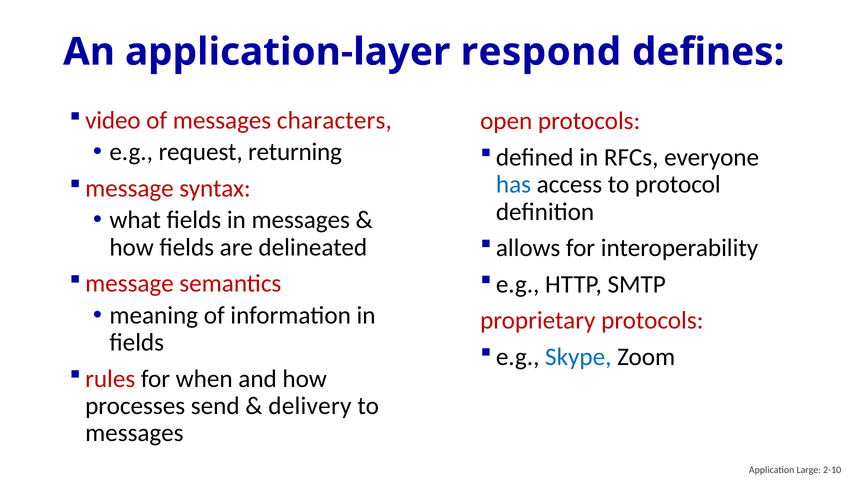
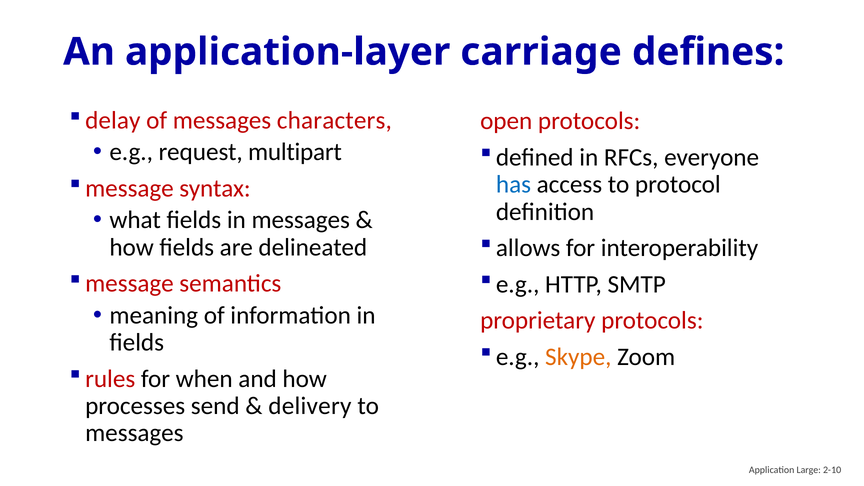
respond: respond -> carriage
video: video -> delay
returning: returning -> multipart
Skype colour: blue -> orange
